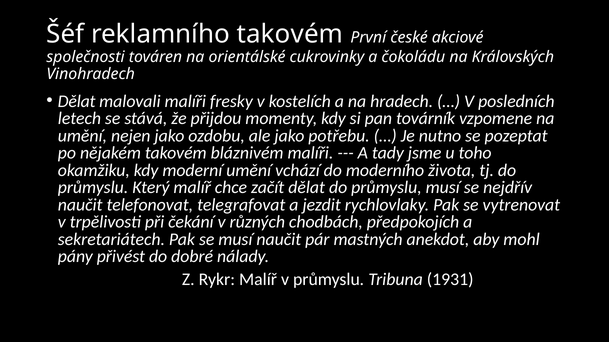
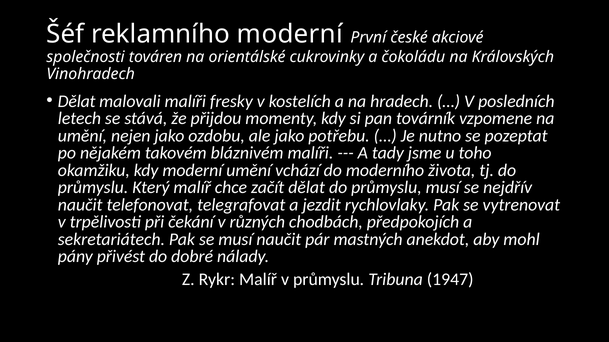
reklamního takovém: takovém -> moderní
1931: 1931 -> 1947
